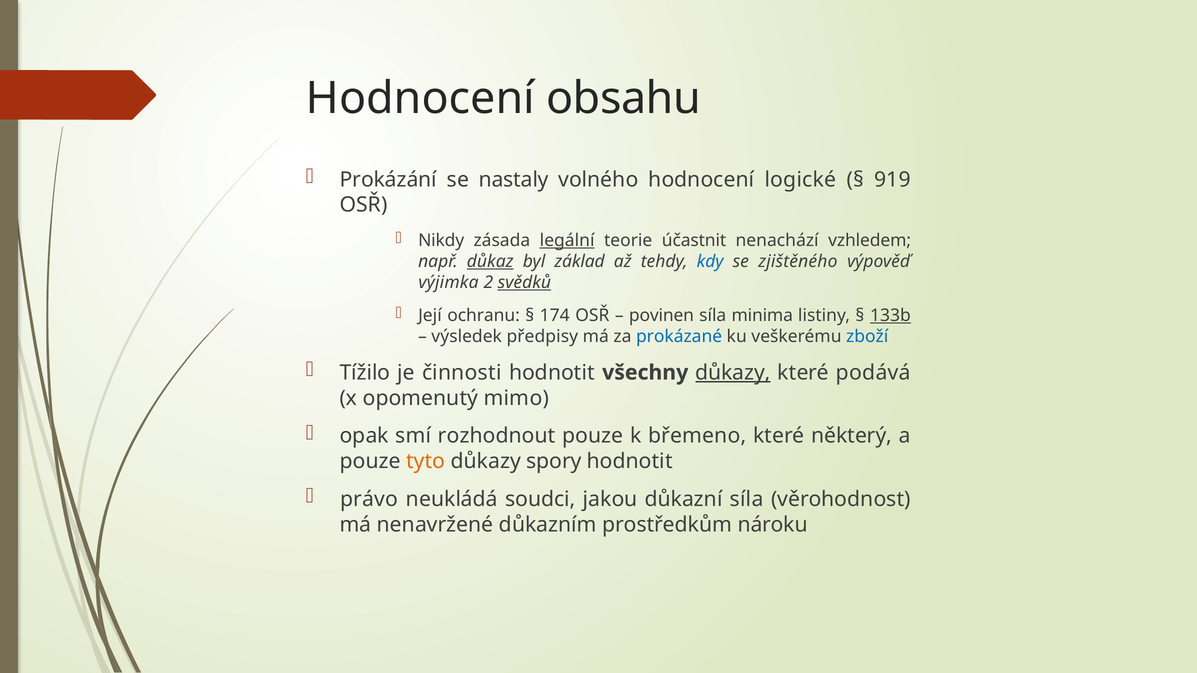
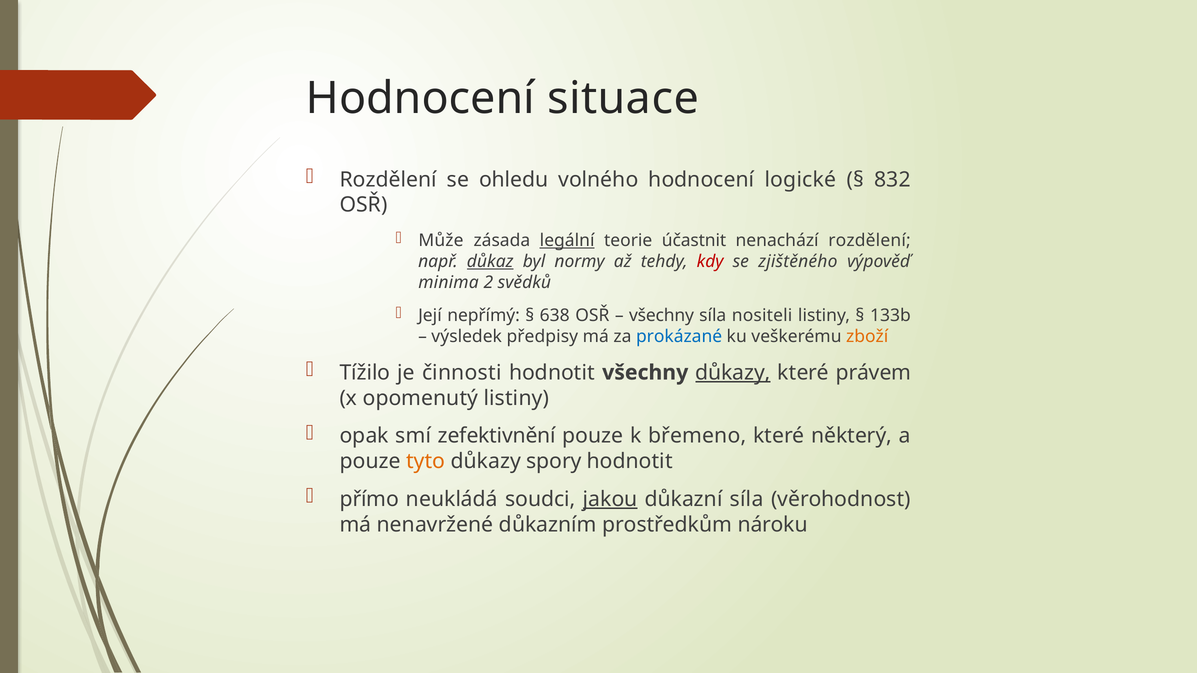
obsahu: obsahu -> situace
Prokázání at (388, 180): Prokázání -> Rozdělení
nastaly: nastaly -> ohledu
919: 919 -> 832
Nikdy: Nikdy -> Může
nenachází vzhledem: vzhledem -> rozdělení
základ: základ -> normy
kdy colour: blue -> red
výjimka: výjimka -> minima
svědků underline: present -> none
ochranu: ochranu -> nepřímý
174: 174 -> 638
povinen at (661, 316): povinen -> všechny
minima: minima -> nositeli
133b underline: present -> none
zboží colour: blue -> orange
podává: podává -> právem
opomenutý mimo: mimo -> listiny
rozhodnout: rozhodnout -> zefektivnění
právo: právo -> přímo
jakou underline: none -> present
